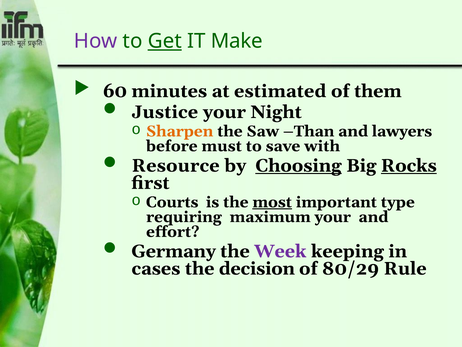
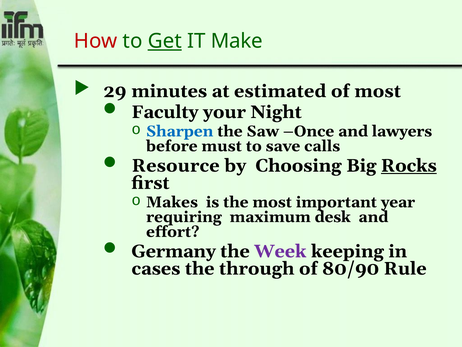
How colour: purple -> red
60: 60 -> 29
of them: them -> most
Justice: Justice -> Faculty
Sharpen colour: orange -> blue
Than: Than -> Once
with: with -> calls
Choosing underline: present -> none
Courts: Courts -> Makes
most at (272, 202) underline: present -> none
type: type -> year
maximum your: your -> desk
decision: decision -> through
80/29: 80/29 -> 80/90
